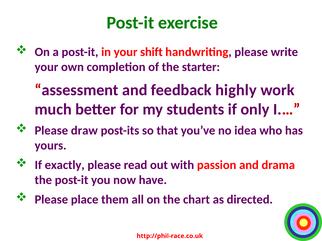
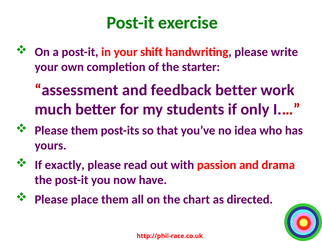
feedback highly: highly -> better
Please draw: draw -> them
